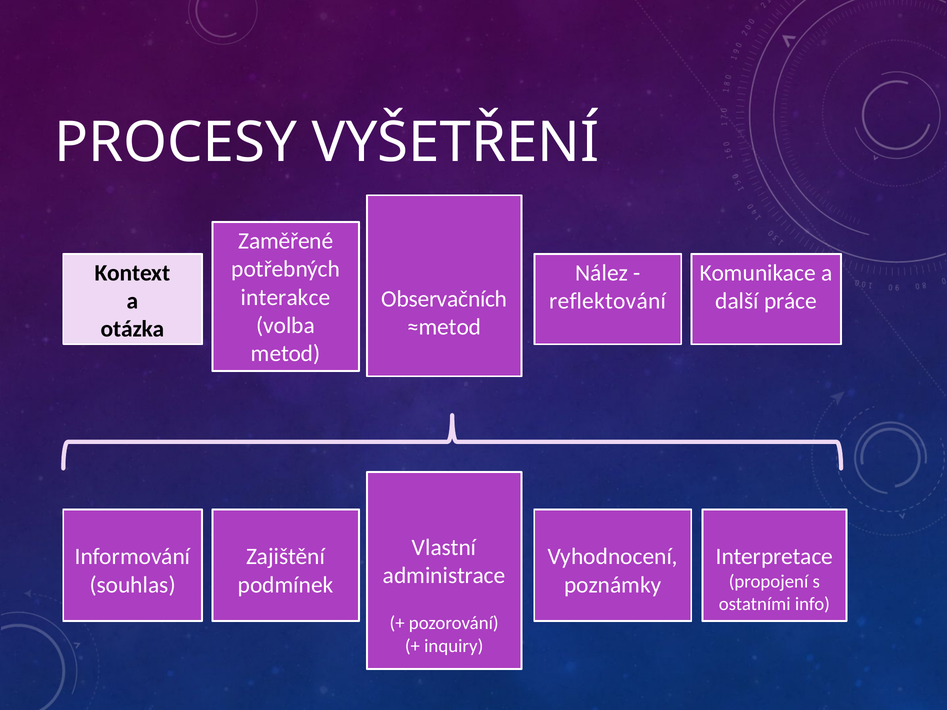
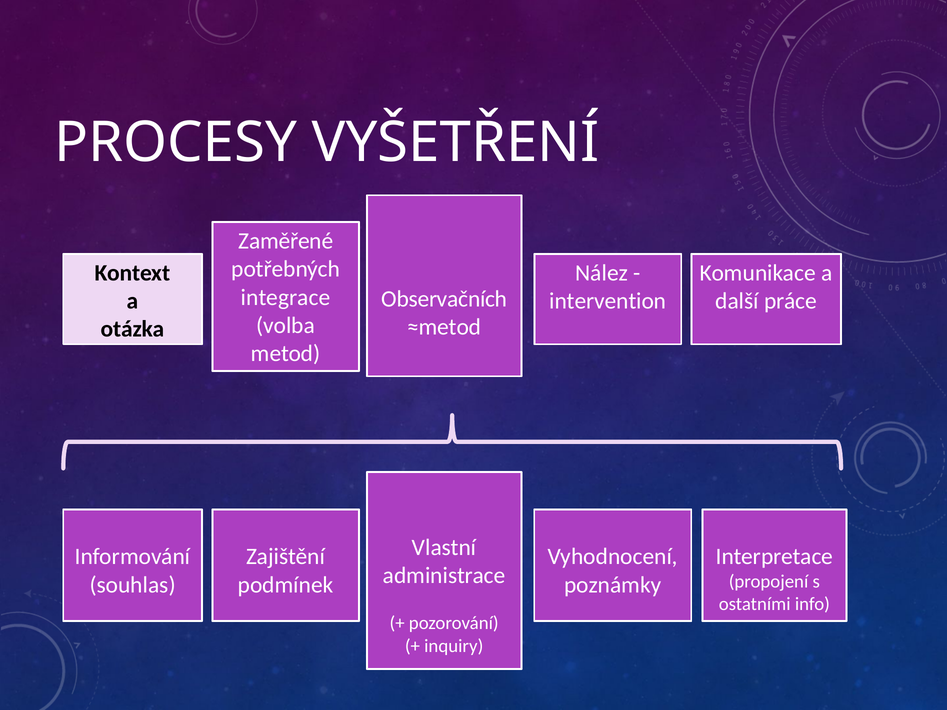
interakce: interakce -> integrace
reflektování: reflektování -> intervention
